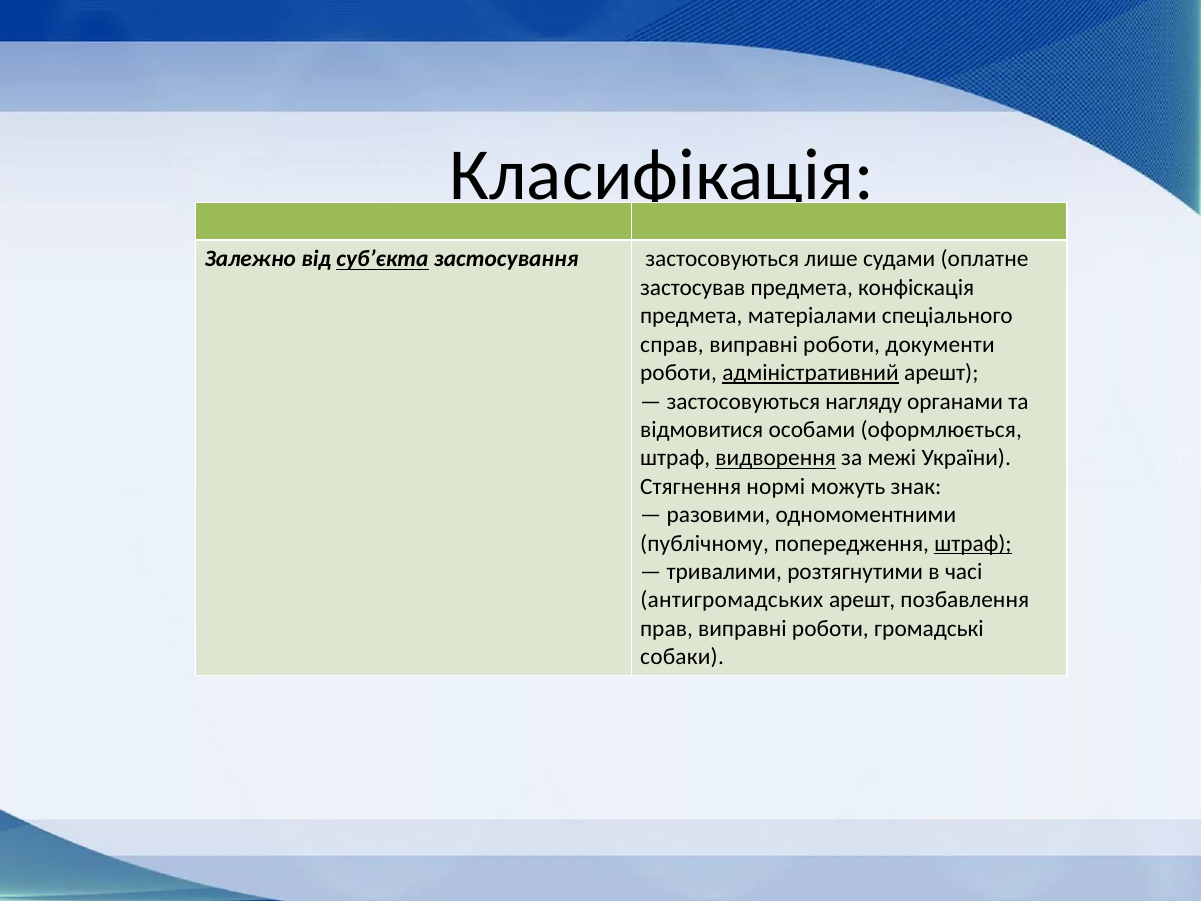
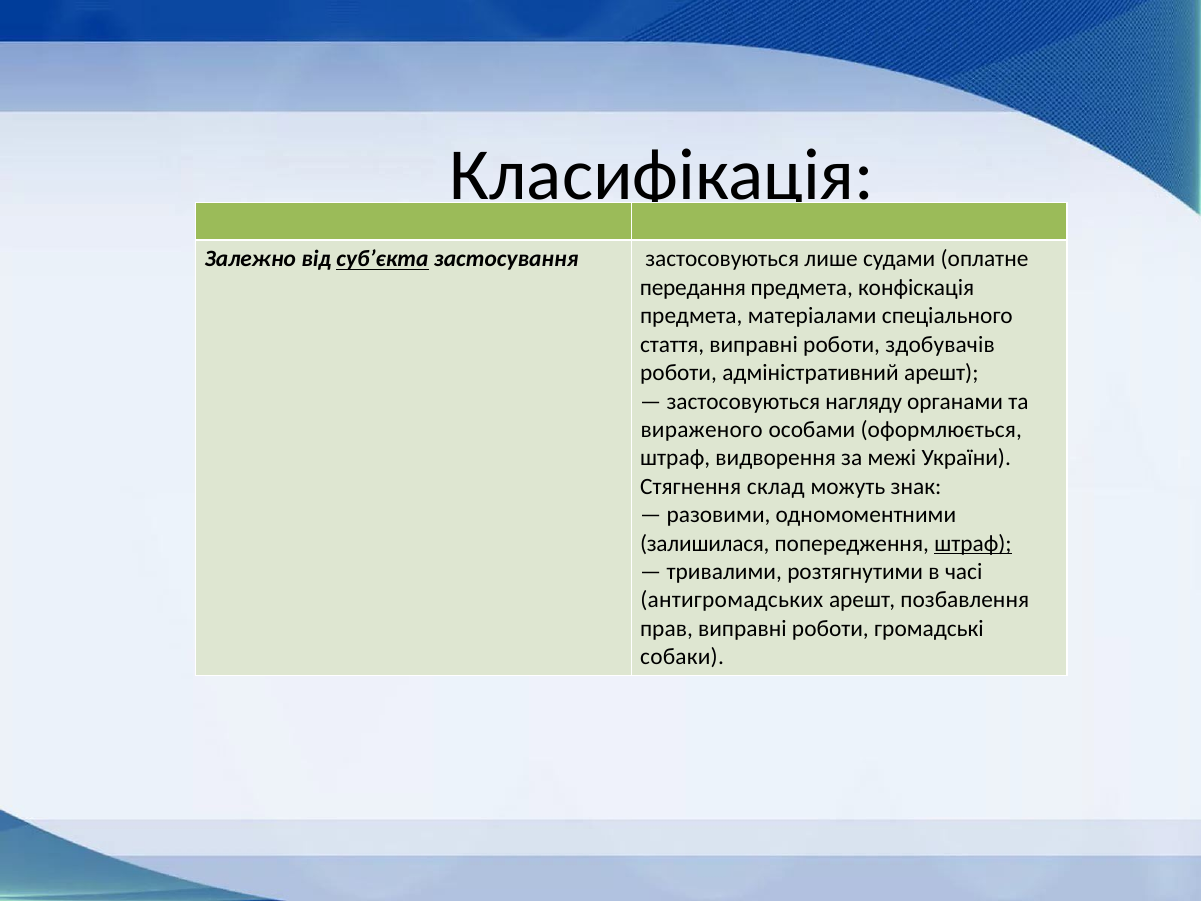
застосував: застосував -> передання
справ: справ -> стаття
документи: документи -> здобувачів
адміністративний underline: present -> none
відмовитися: відмовитися -> вираженого
видворення underline: present -> none
нормі: нормі -> склад
публічному: публічному -> залишилася
